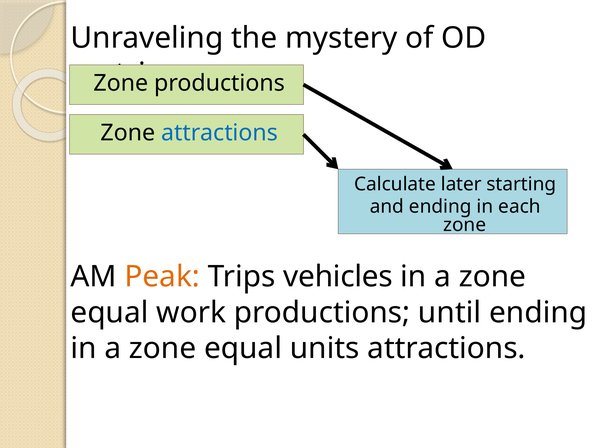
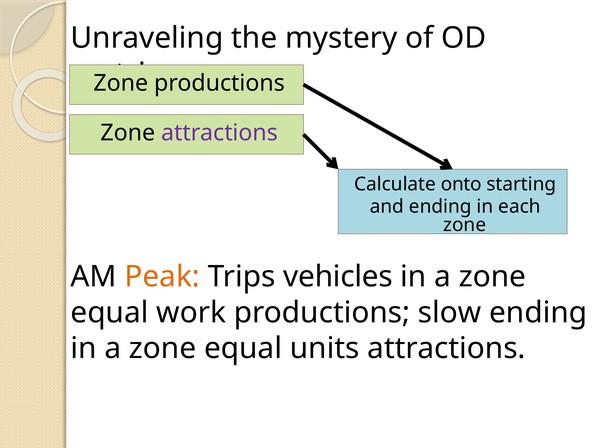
attractions at (220, 133) colour: blue -> purple
later: later -> onto
until: until -> slow
